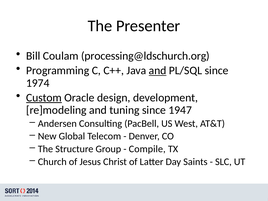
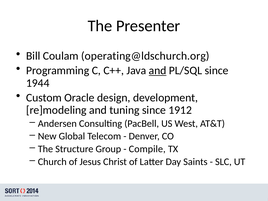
processing@ldschurch.org: processing@ldschurch.org -> operating@ldschurch.org
1974: 1974 -> 1944
Custom underline: present -> none
1947: 1947 -> 1912
